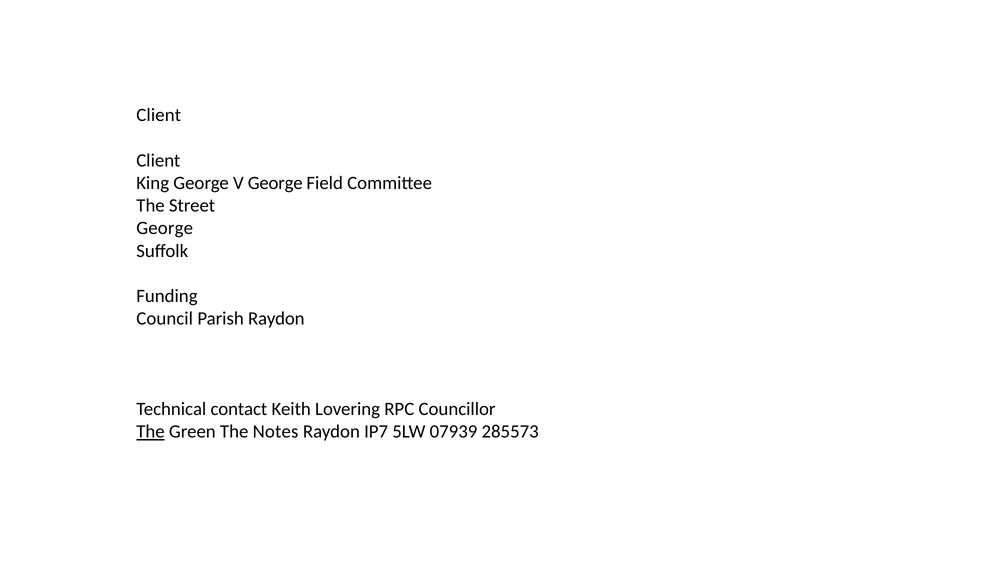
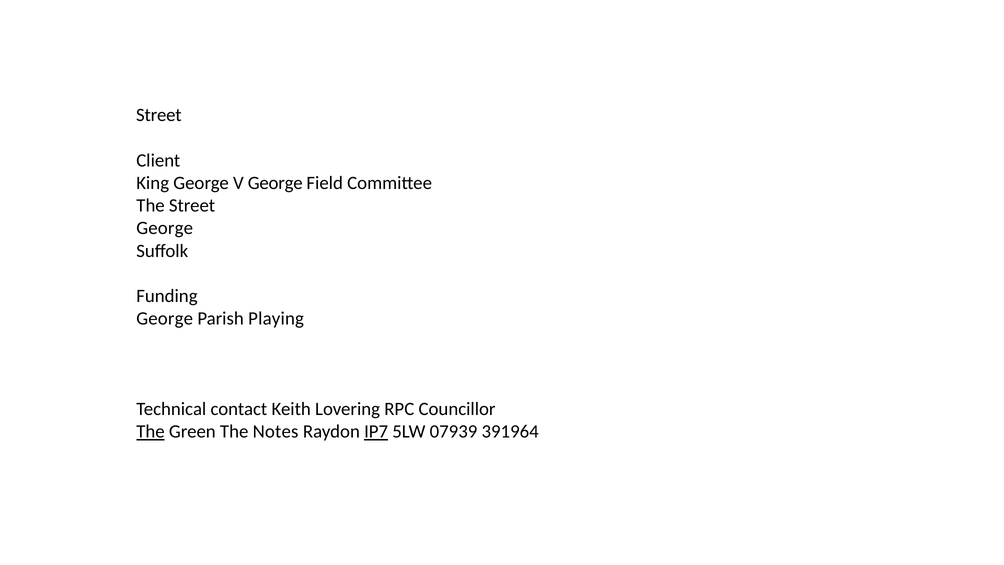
Client at (159, 115): Client -> Street
Council at (165, 319): Council -> George
Parish Raydon: Raydon -> Playing
IP7 underline: none -> present
285573: 285573 -> 391964
